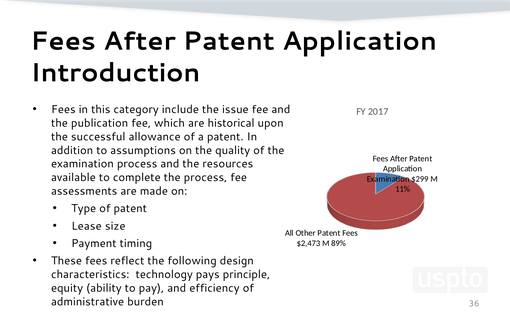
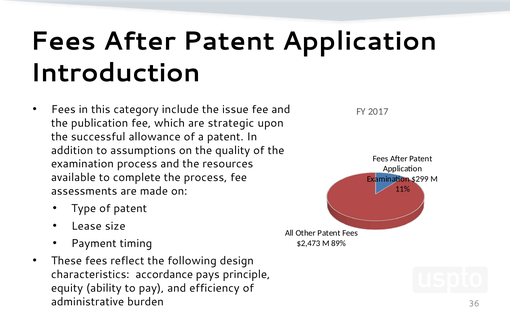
historical: historical -> strategic
technology: technology -> accordance
